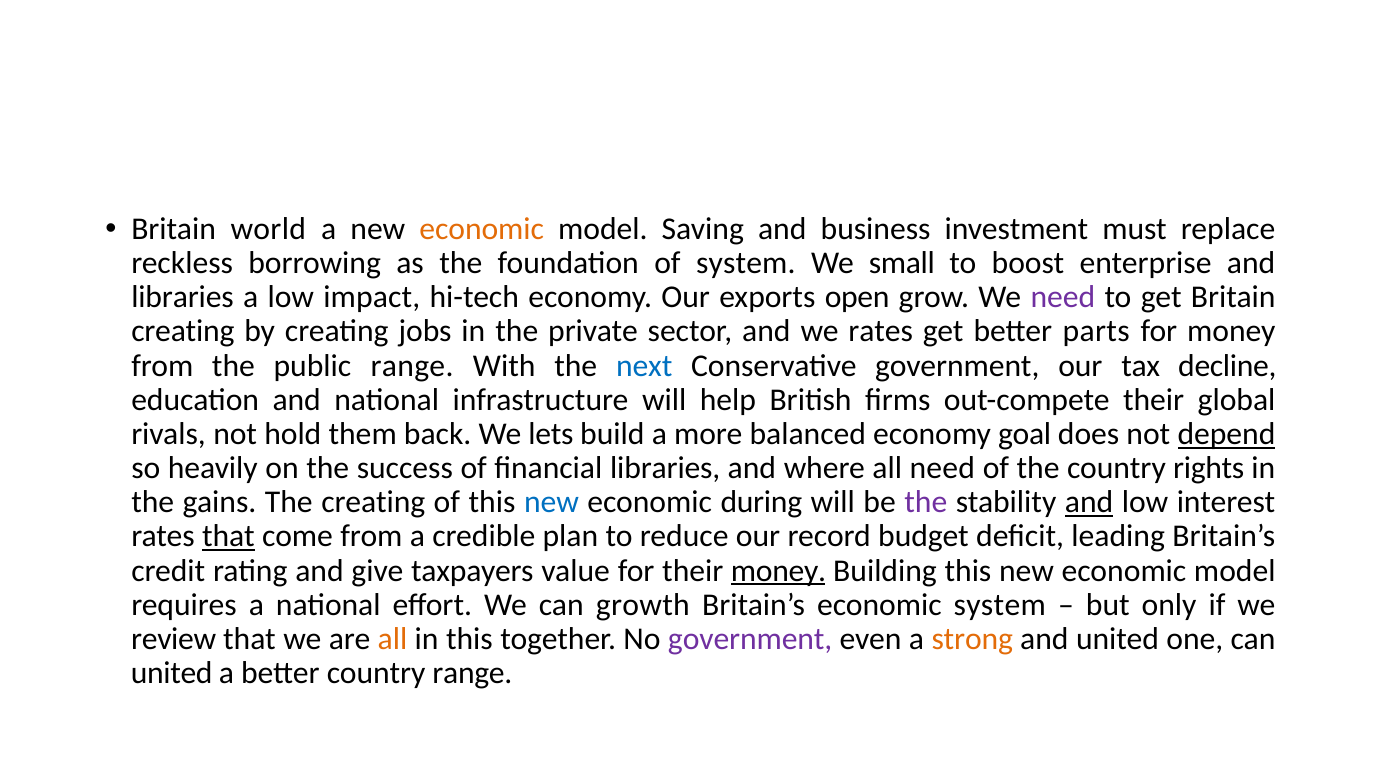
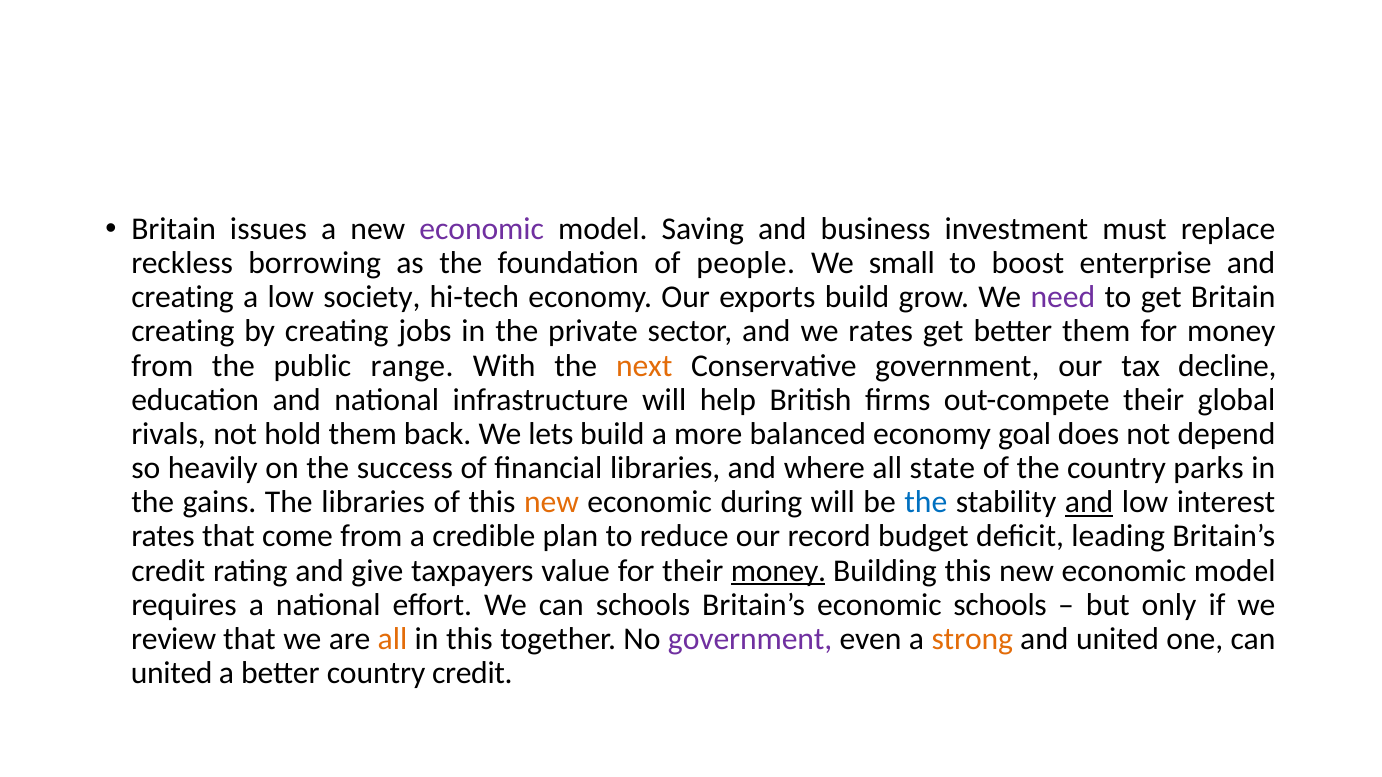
world: world -> issues
economic at (482, 229) colour: orange -> purple
of system: system -> people
libraries at (182, 297): libraries -> creating
impact: impact -> society
exports open: open -> build
better parts: parts -> them
next colour: blue -> orange
depend underline: present -> none
all need: need -> state
rights: rights -> parks
The creating: creating -> libraries
new at (551, 503) colour: blue -> orange
the at (926, 503) colour: purple -> blue
that at (228, 537) underline: present -> none
can growth: growth -> schools
economic system: system -> schools
country range: range -> credit
